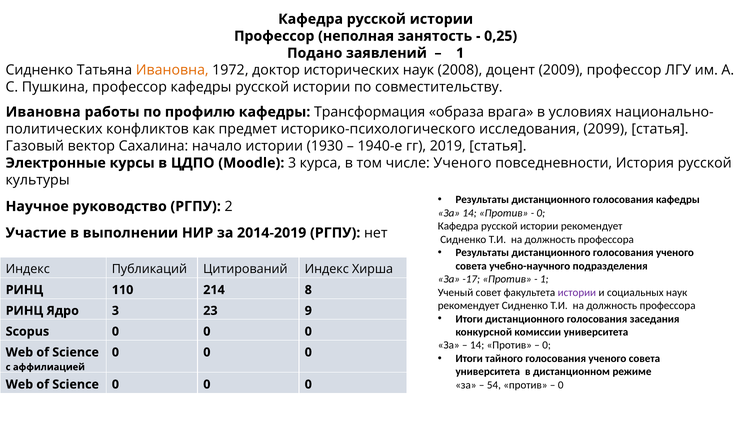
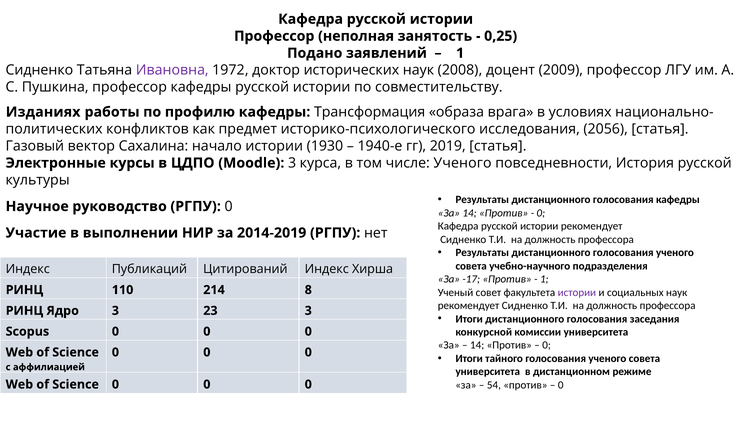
Ивановна at (172, 70) colour: orange -> purple
Ивановна at (43, 112): Ивановна -> Изданиях
2099: 2099 -> 2056
РГПУ 2: 2 -> 0
23 9: 9 -> 3
